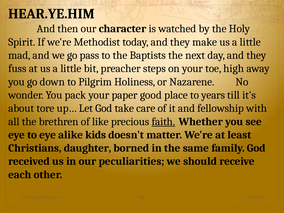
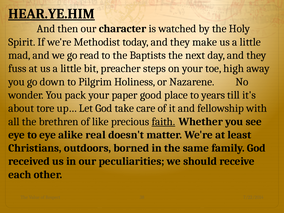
HEAR.YE.HIM underline: none -> present
pass: pass -> read
kids: kids -> real
daughter: daughter -> outdoors
